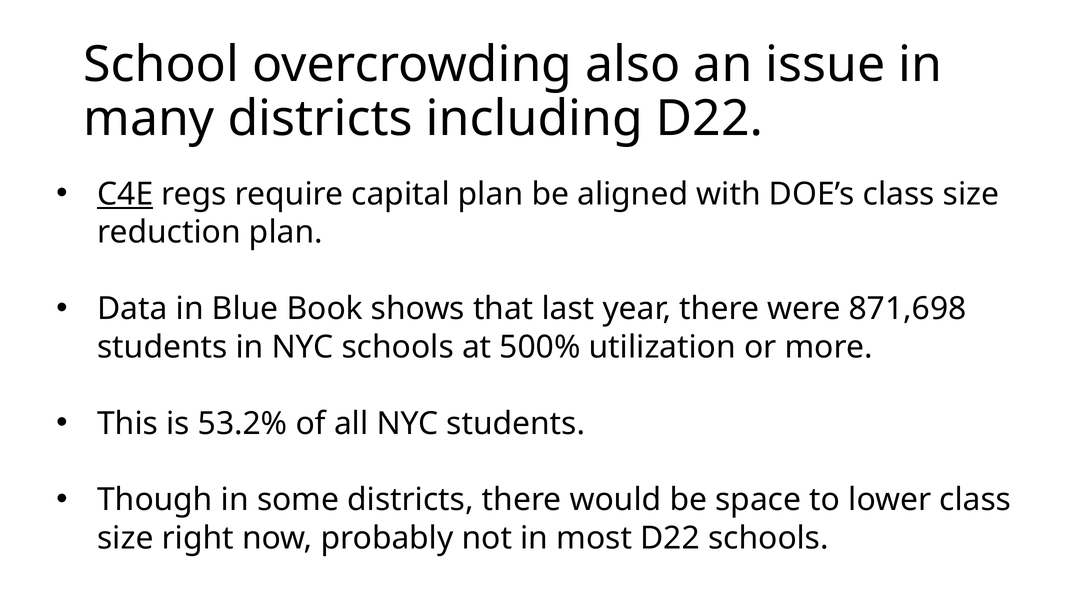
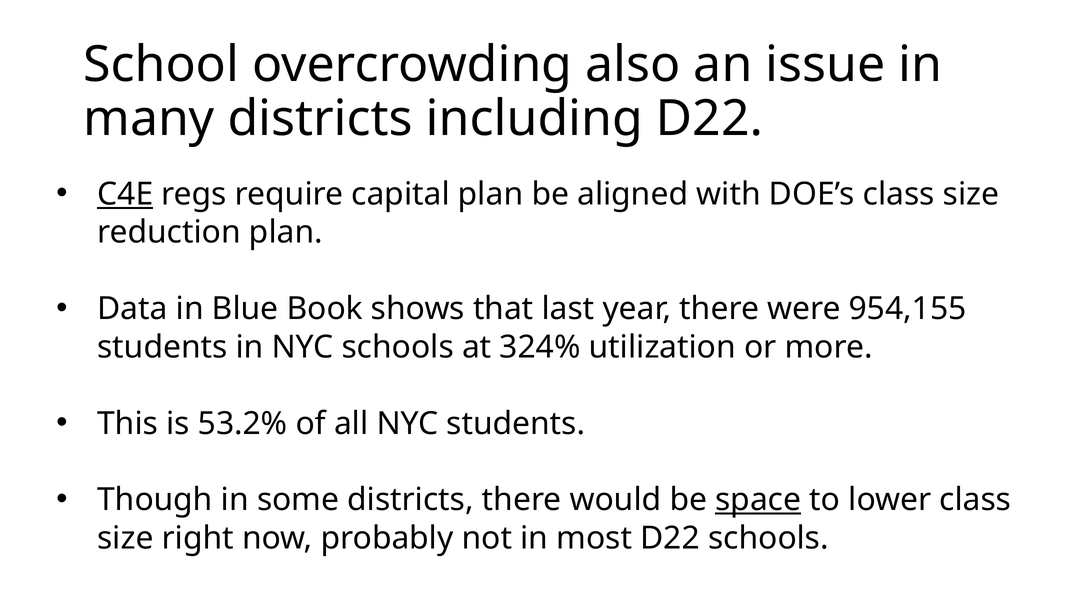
871,698: 871,698 -> 954,155
500%: 500% -> 324%
space underline: none -> present
